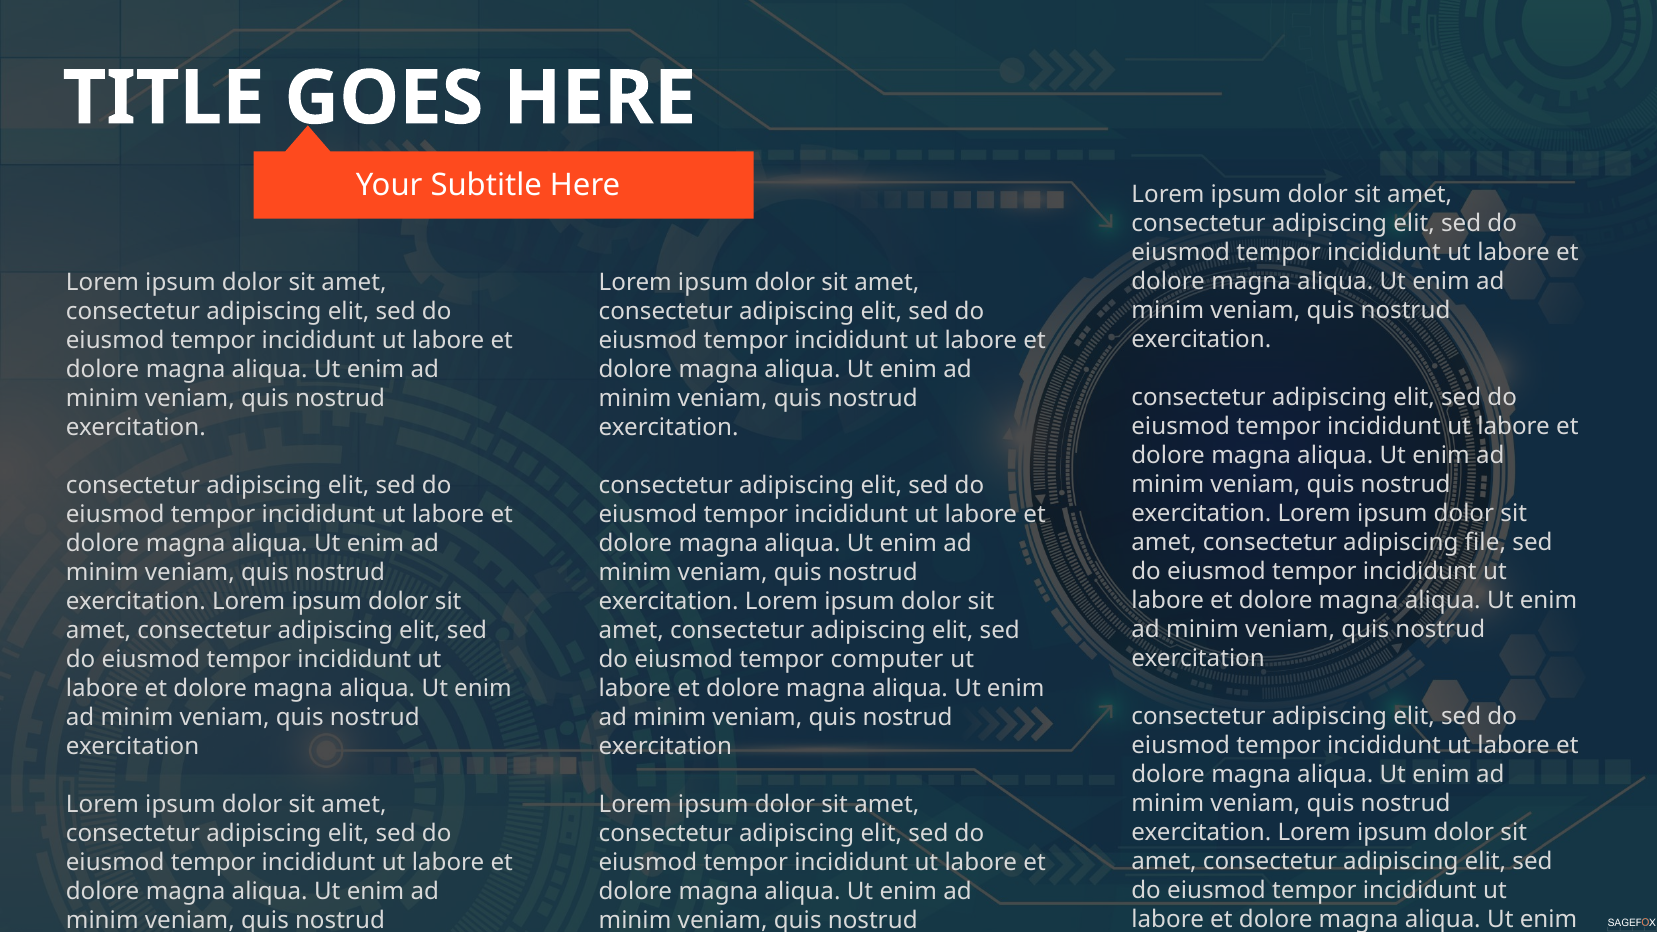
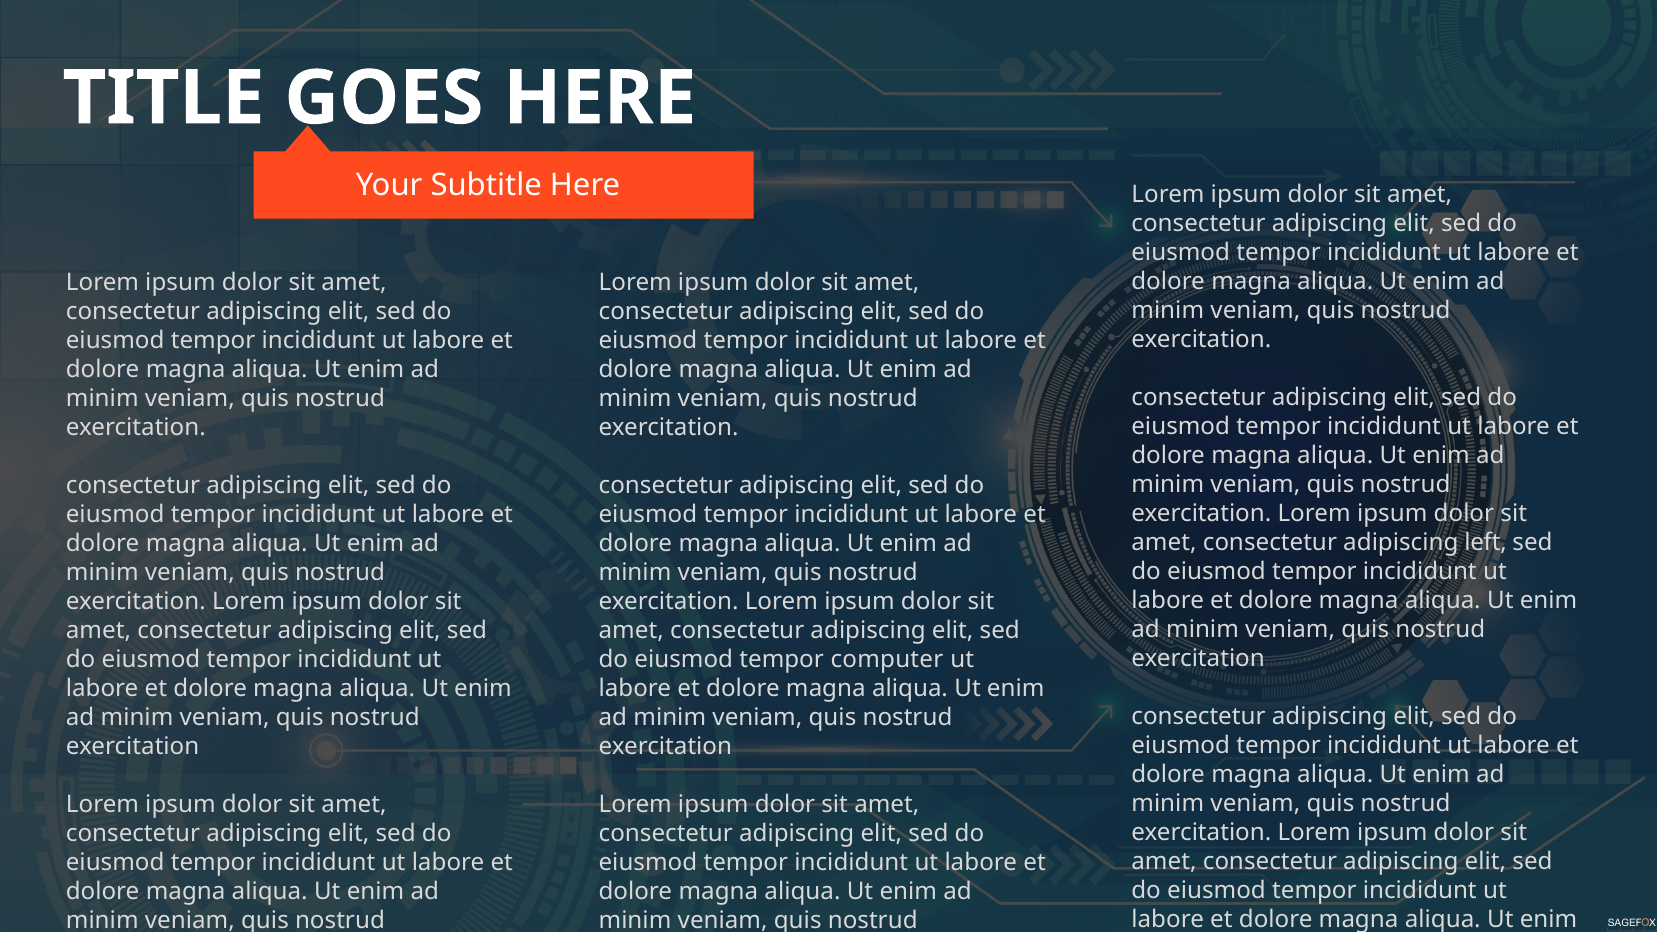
file: file -> left
